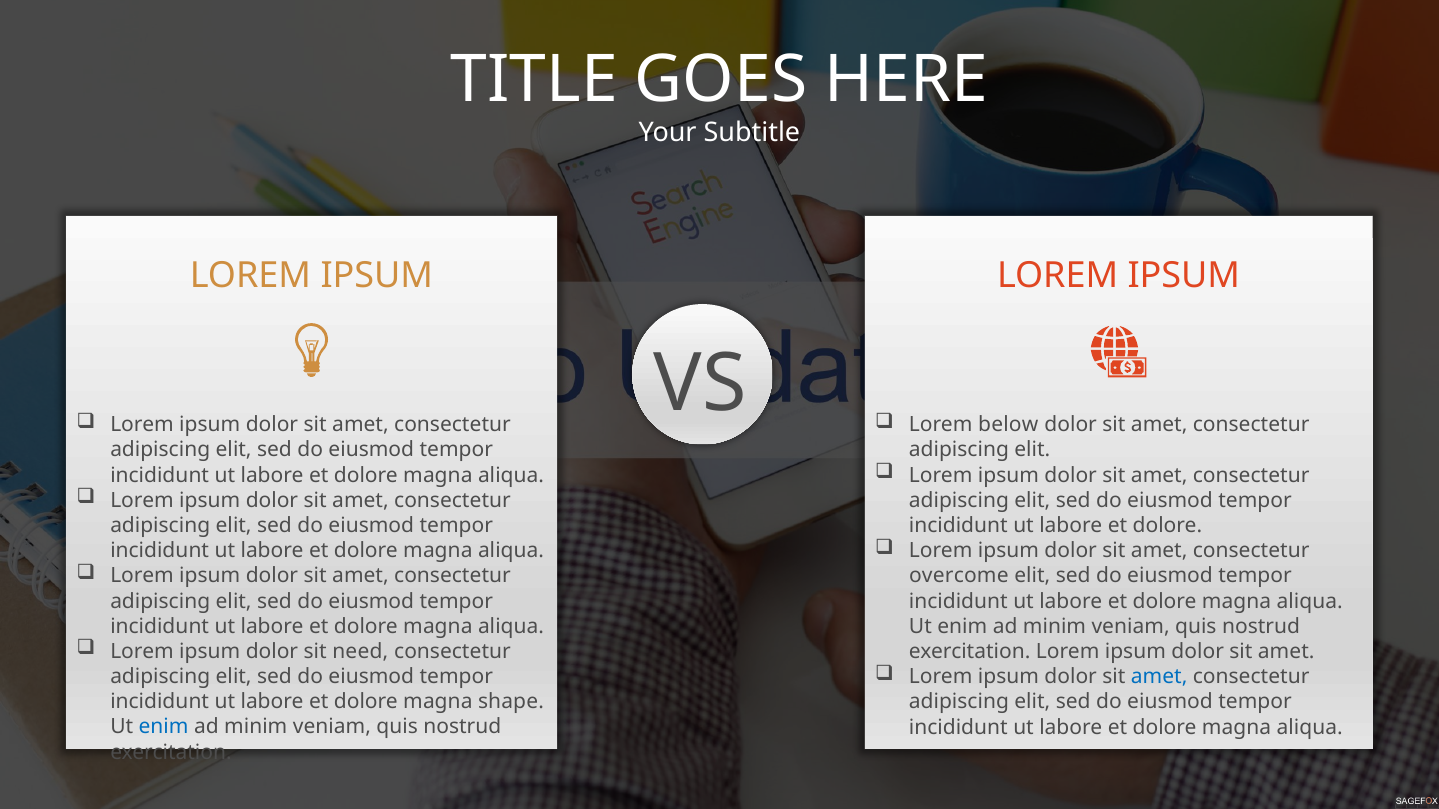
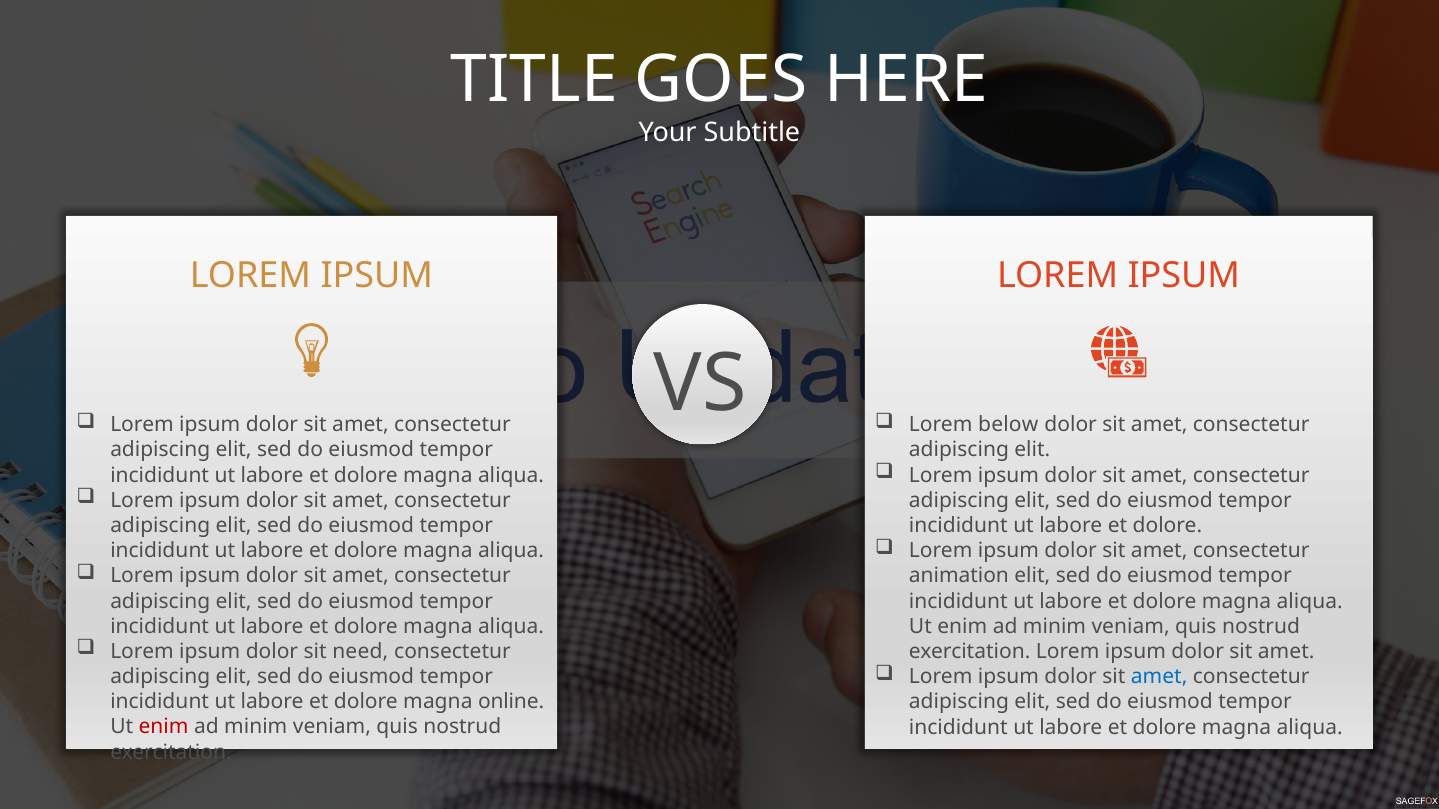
overcome: overcome -> animation
shape: shape -> online
enim at (164, 727) colour: blue -> red
